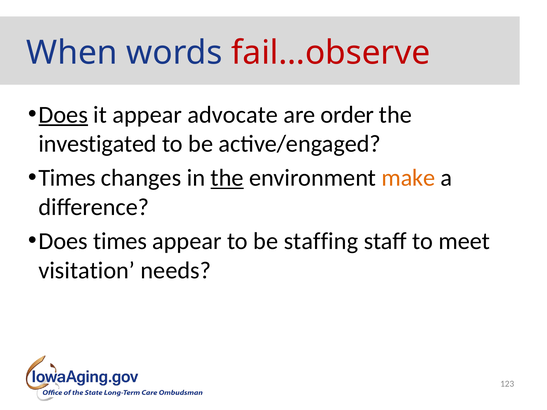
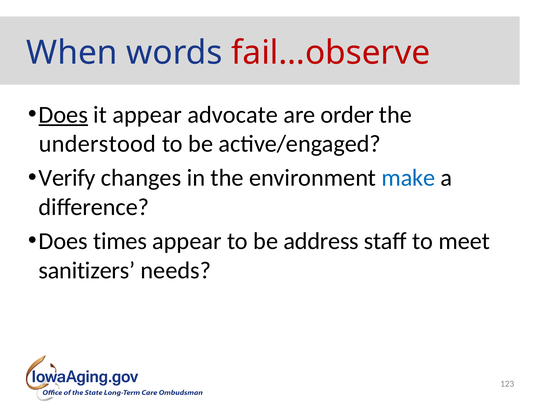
investigated: investigated -> understood
Times at (67, 178): Times -> Verify
the at (227, 178) underline: present -> none
make colour: orange -> blue
staffing: staffing -> address
visitation: visitation -> sanitizers
